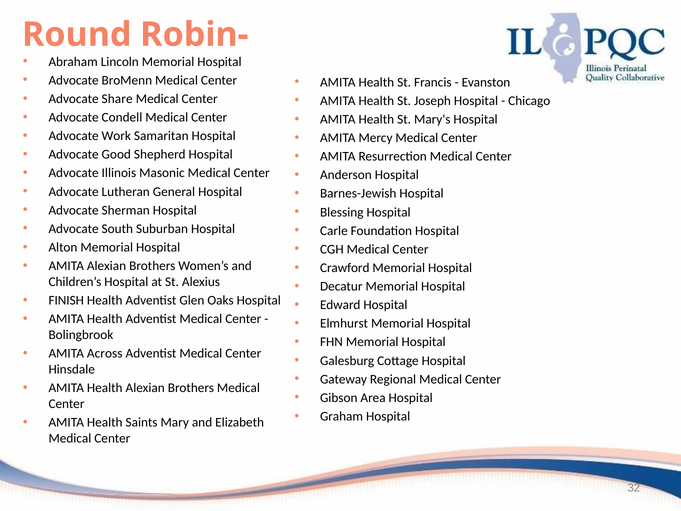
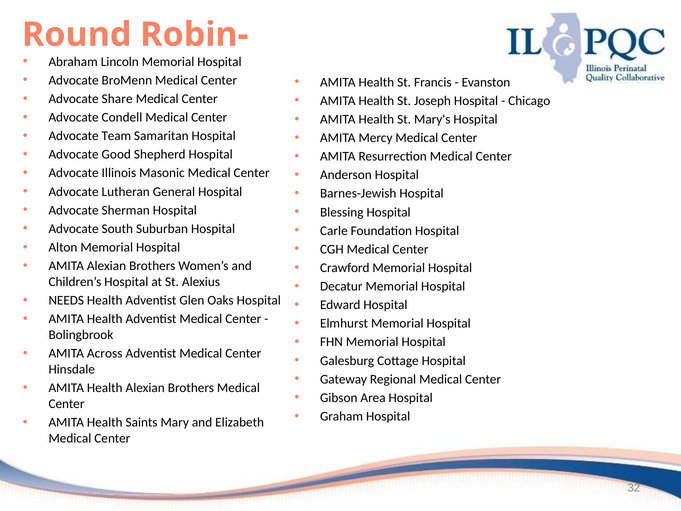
Work: Work -> Team
FINISH: FINISH -> NEEDS
